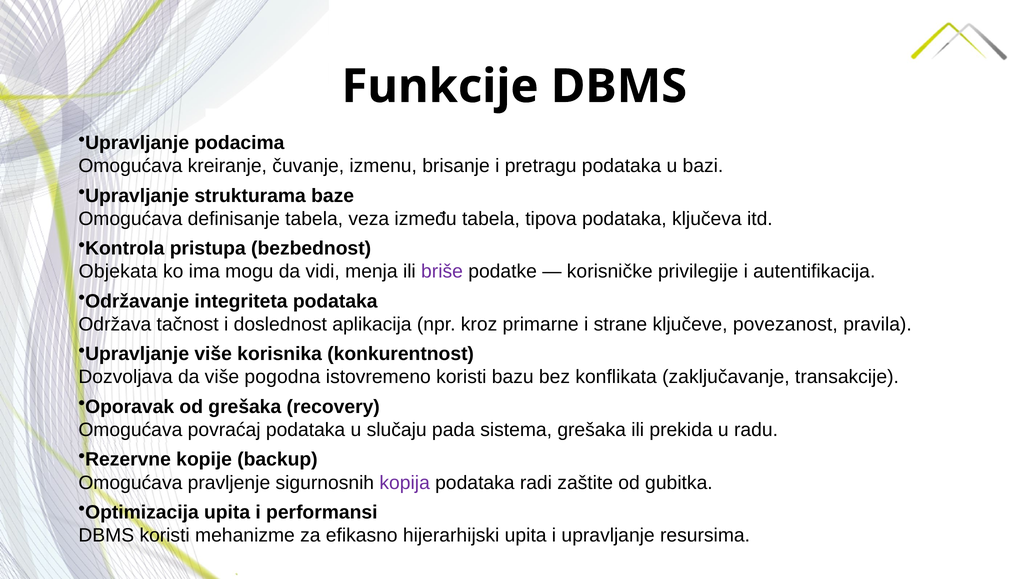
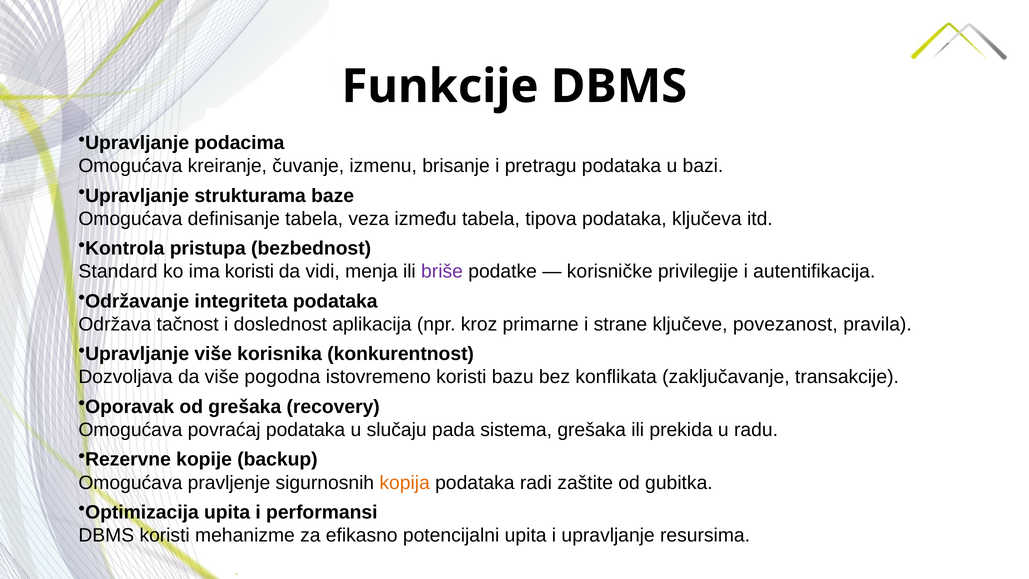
Objekata: Objekata -> Standard
ima mogu: mogu -> koristi
kopija colour: purple -> orange
hijerarhijski: hijerarhijski -> potencijalni
